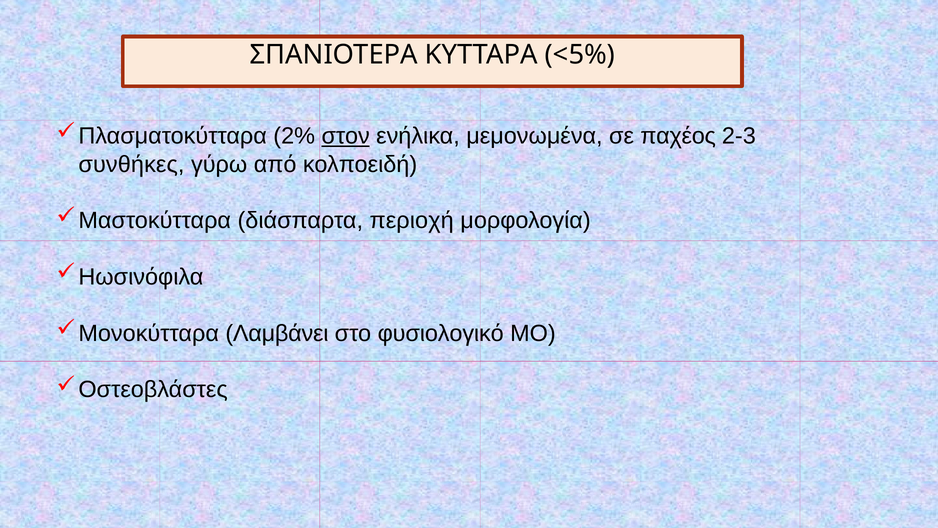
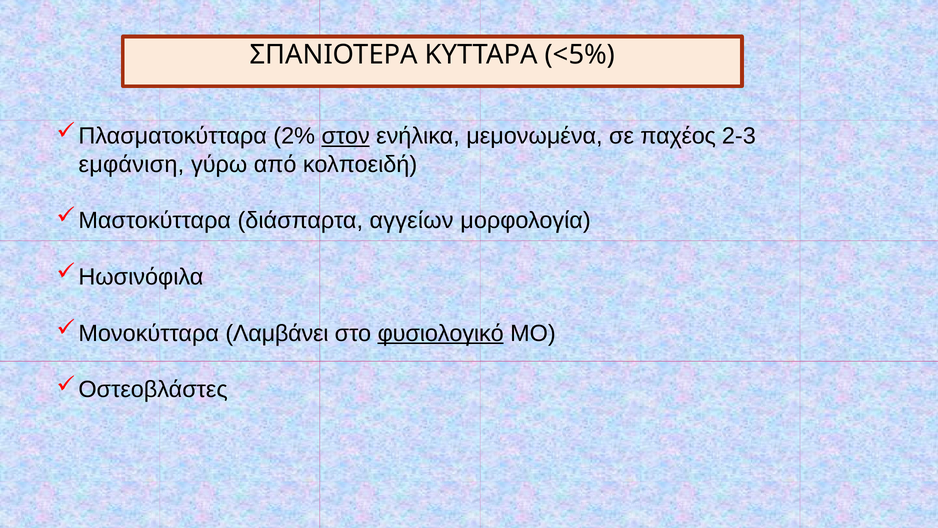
συνθήκες: συνθήκες -> εμφάνιση
περιοχή: περιοχή -> αγγείων
φυσιολογικό underline: none -> present
